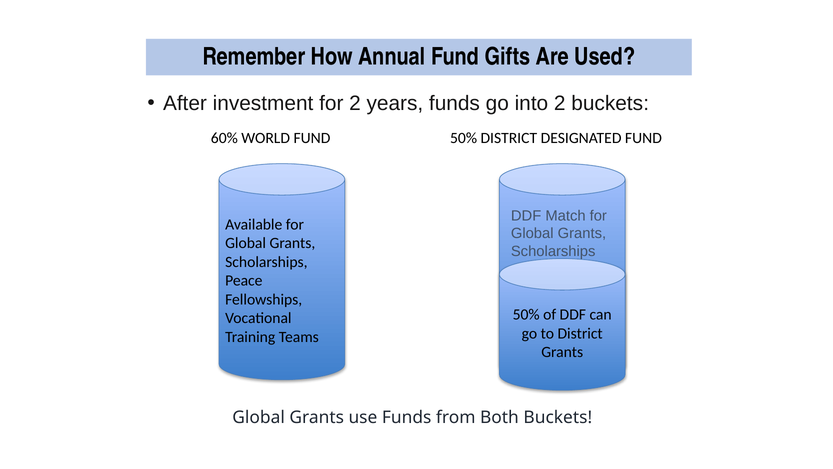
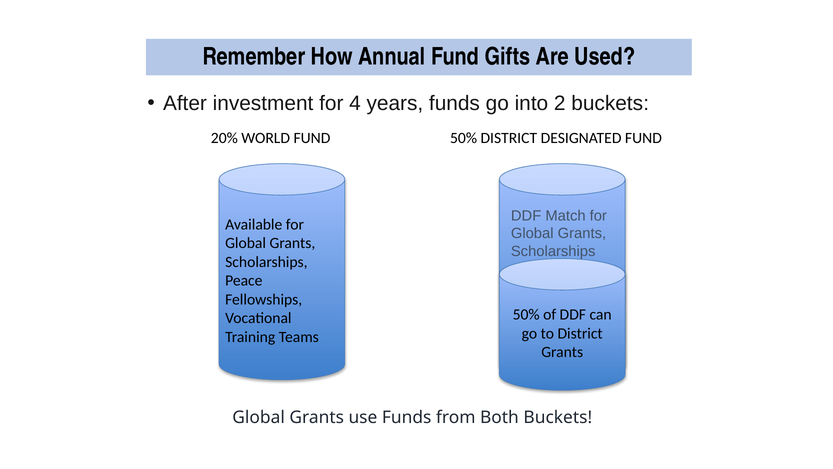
for 2: 2 -> 4
60%: 60% -> 20%
